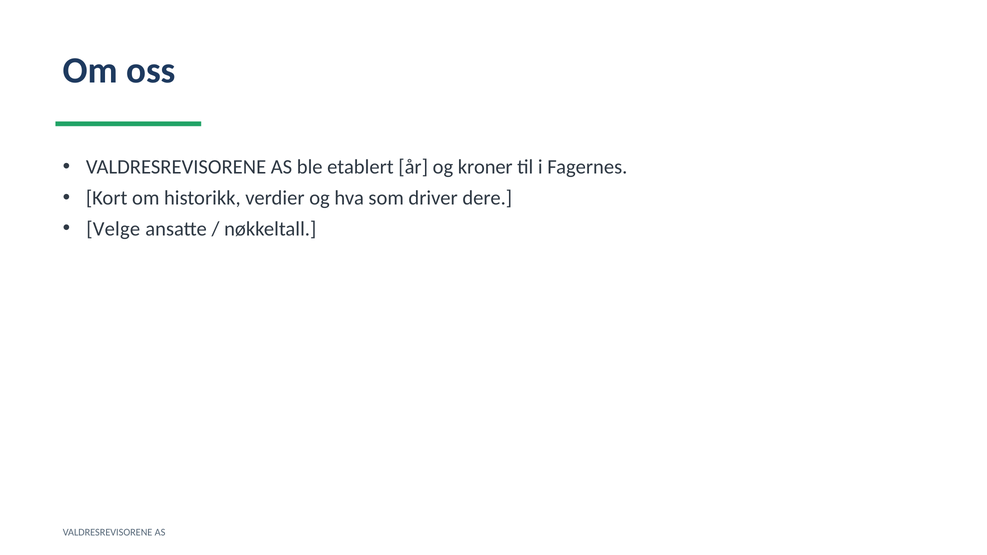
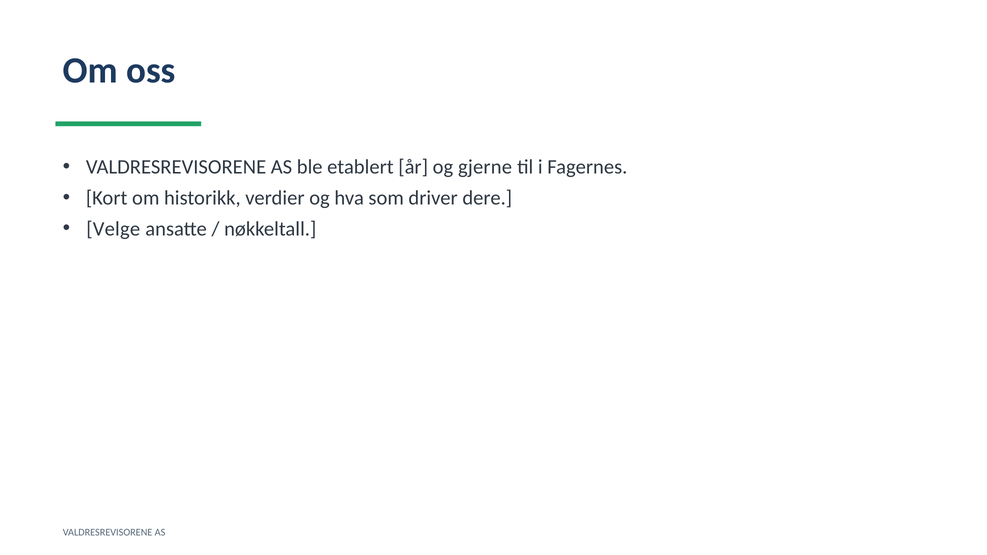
kroner: kroner -> gjerne
